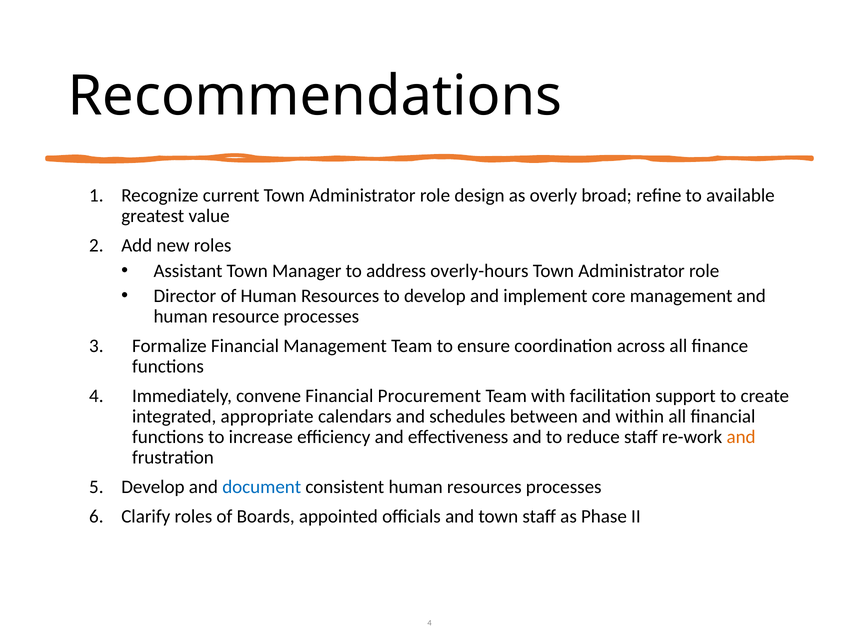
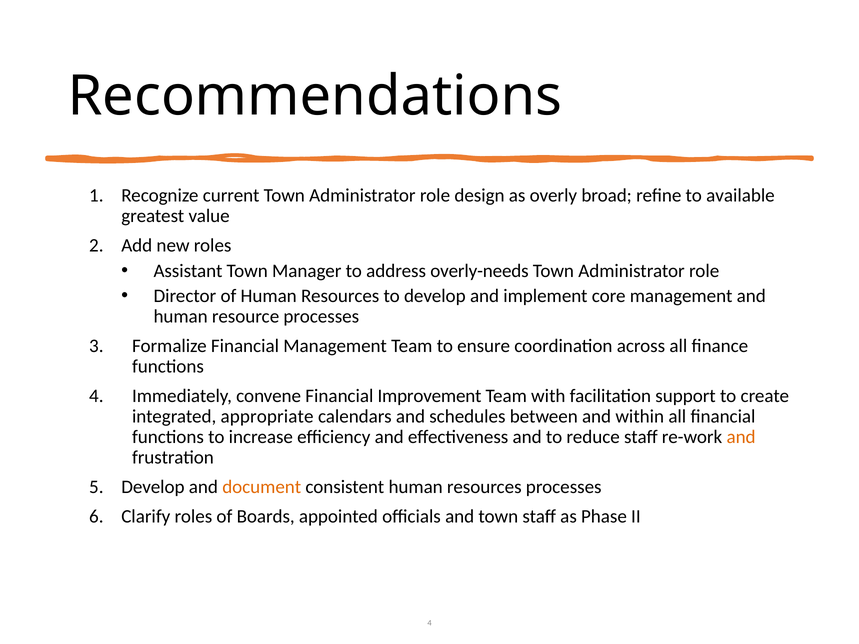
overly-hours: overly-hours -> overly-needs
Procurement: Procurement -> Improvement
document colour: blue -> orange
